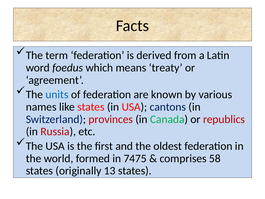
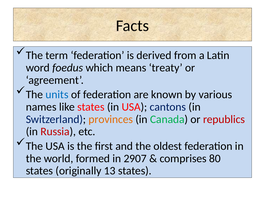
provinces colour: red -> orange
7475: 7475 -> 2907
58: 58 -> 80
